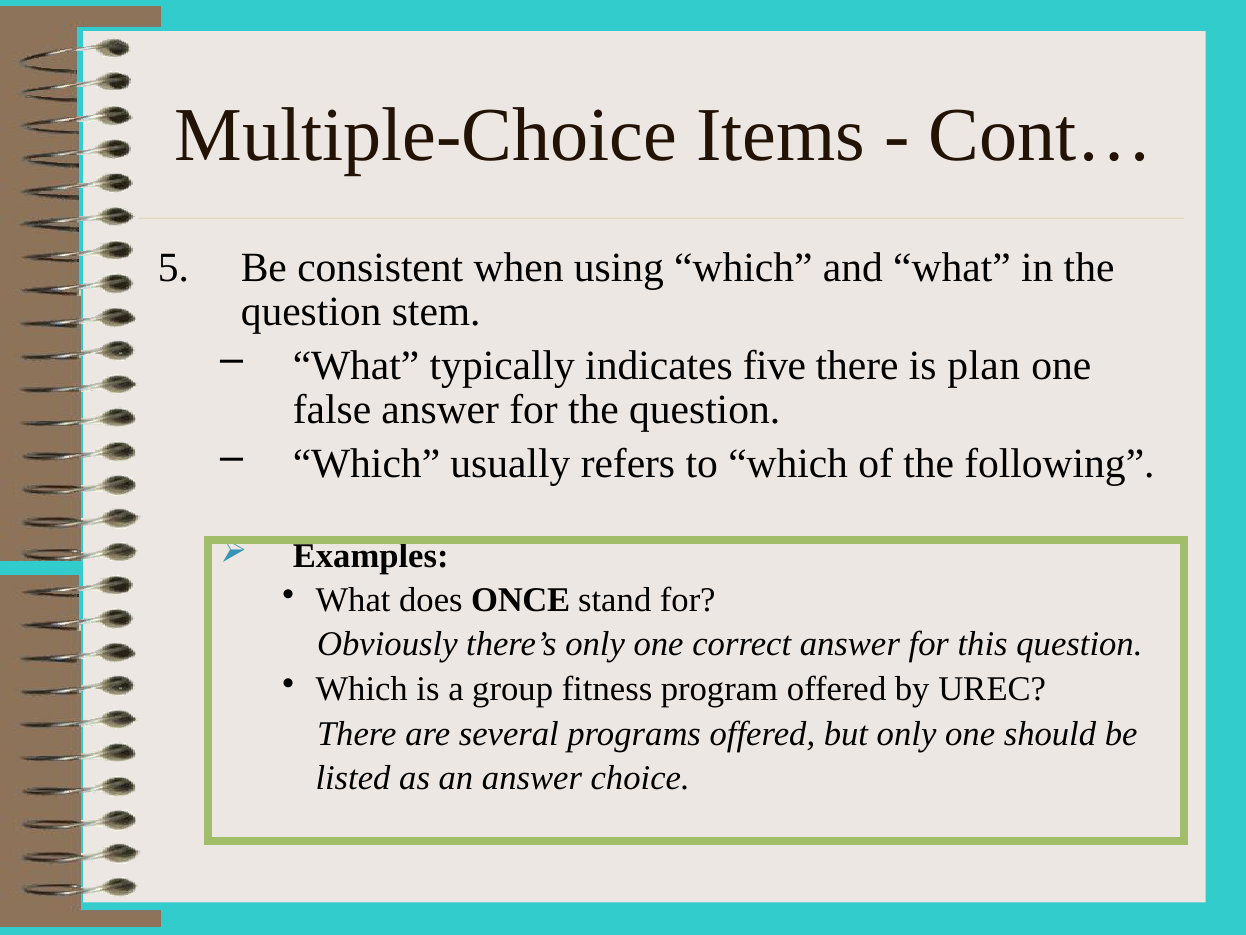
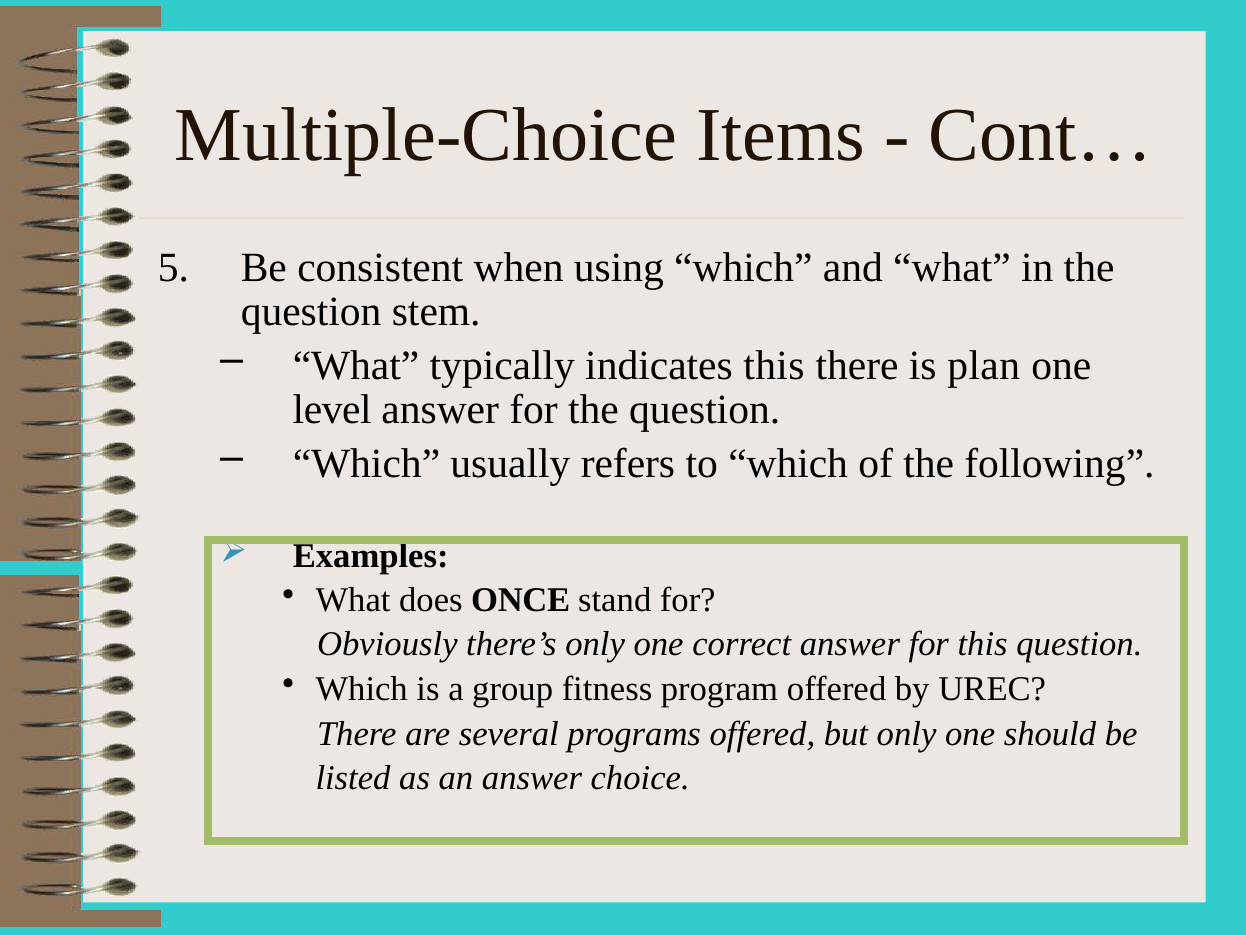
indicates five: five -> this
false: false -> level
